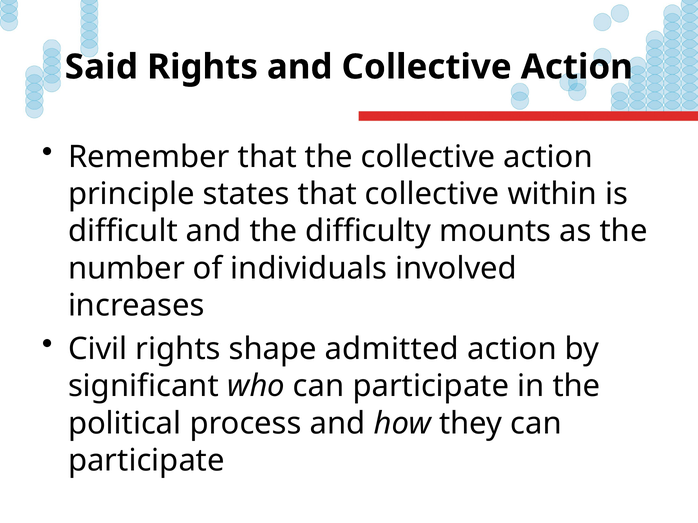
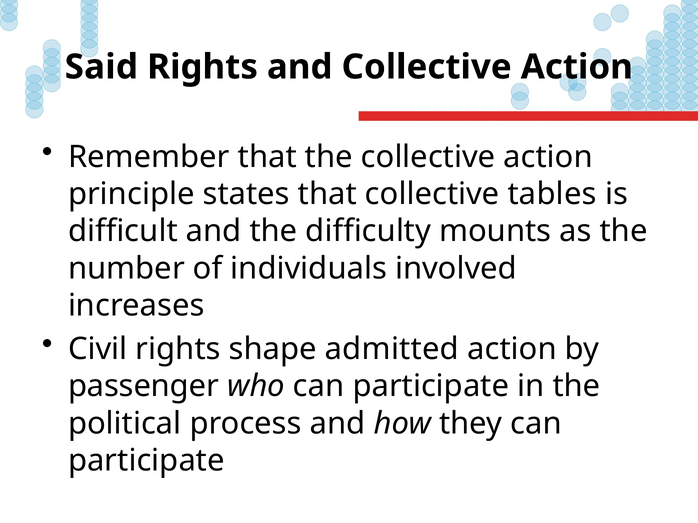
within: within -> tables
significant: significant -> passenger
